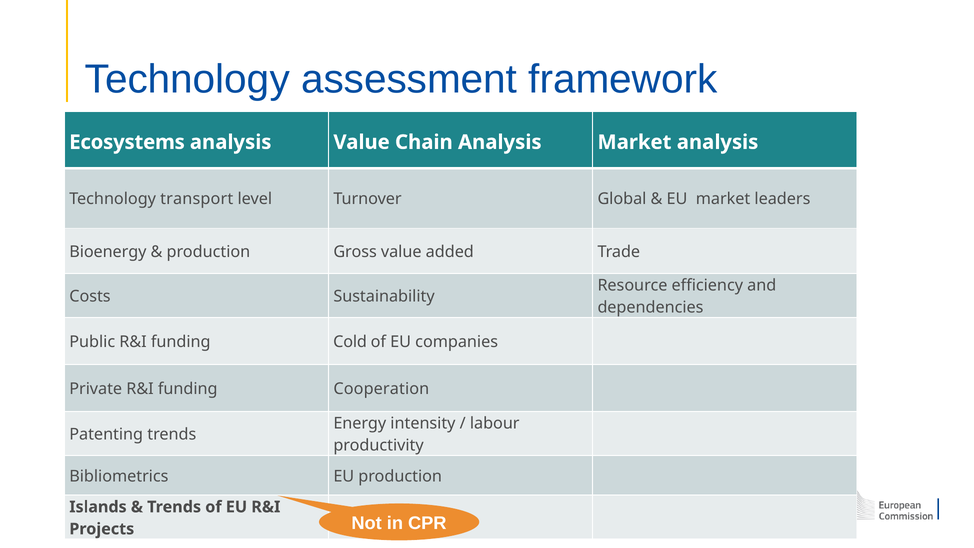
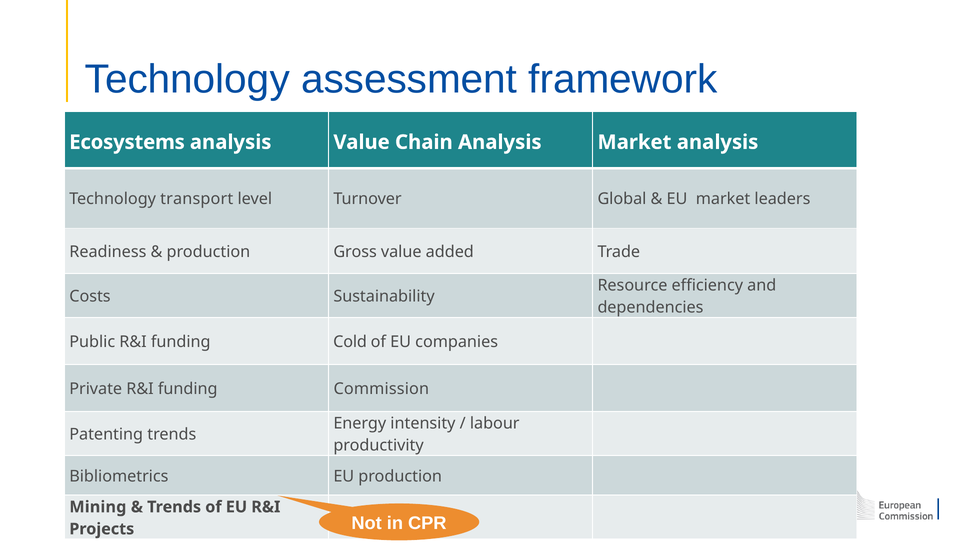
Bioenergy: Bioenergy -> Readiness
Cooperation: Cooperation -> Commission
Islands: Islands -> Mining
